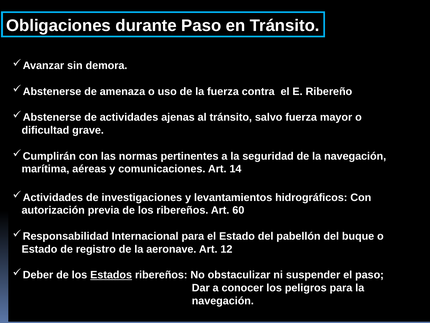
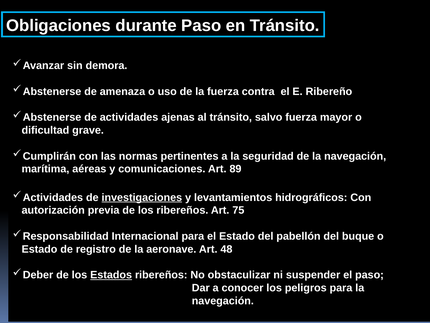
14: 14 -> 89
investigaciones underline: none -> present
60: 60 -> 75
12: 12 -> 48
